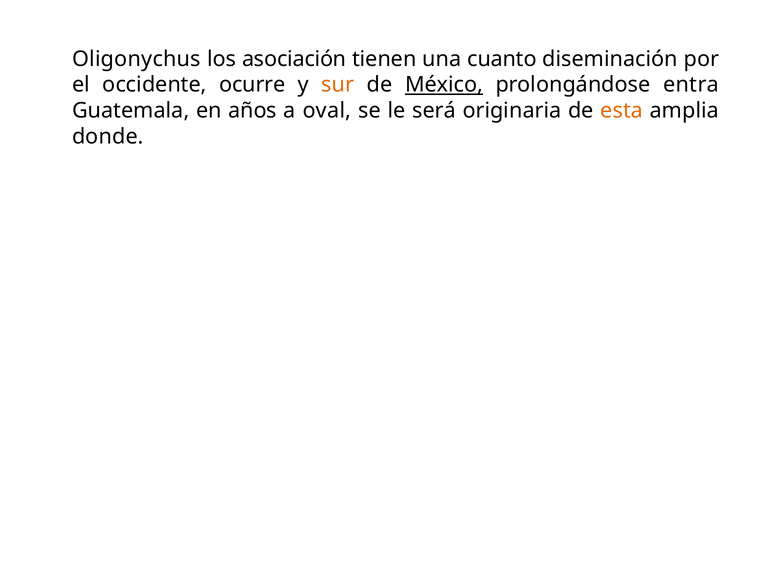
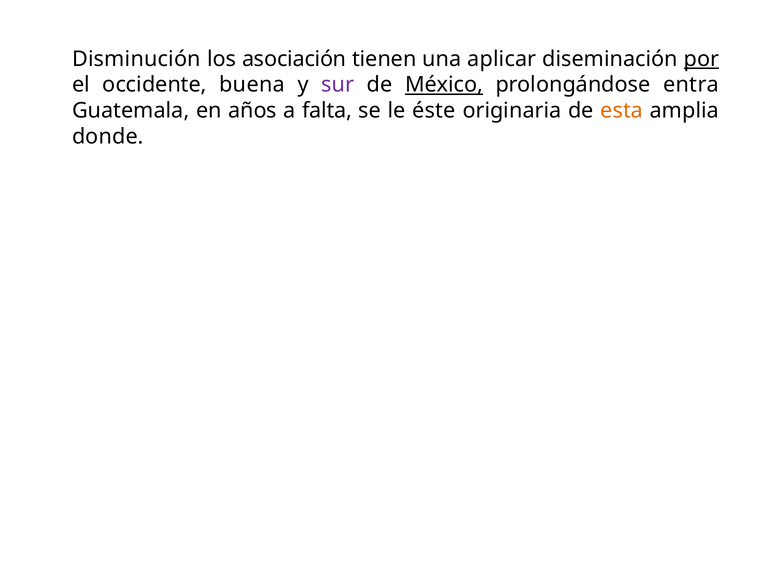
Oligonychus: Oligonychus -> Disminución
cuanto: cuanto -> aplicar
por underline: none -> present
ocurre: ocurre -> buena
sur colour: orange -> purple
oval: oval -> falta
será: será -> éste
